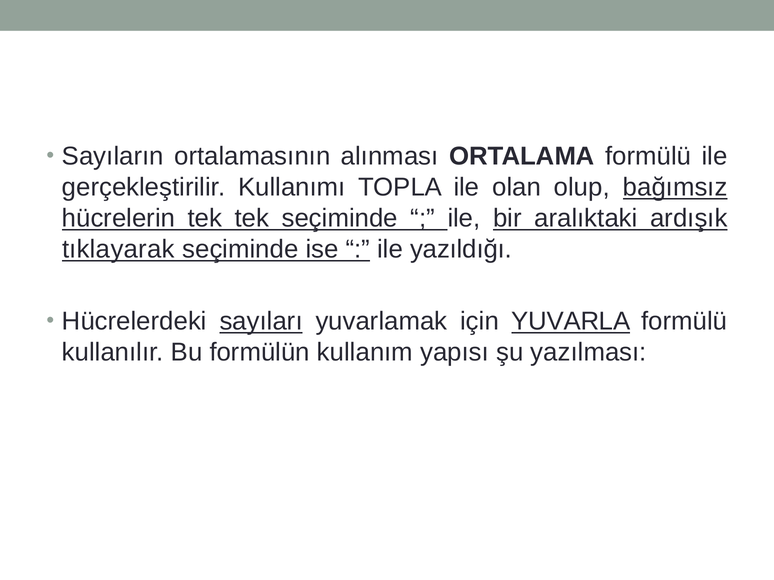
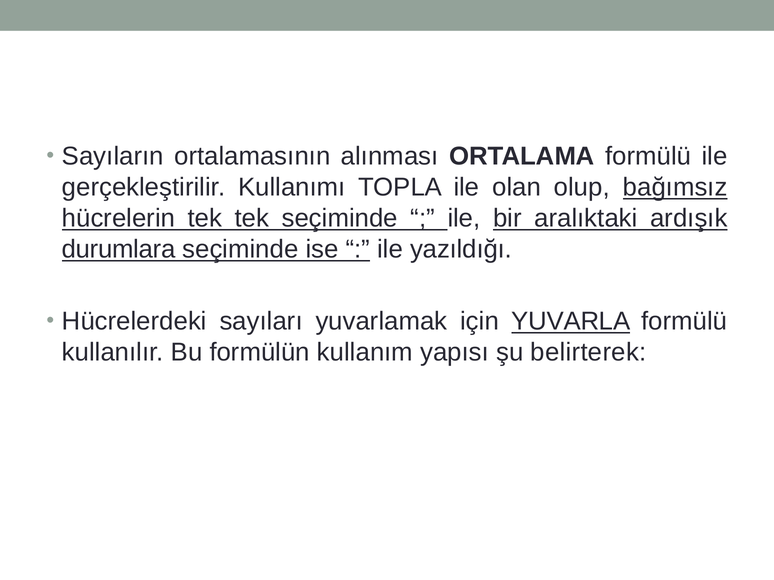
tıklayarak: tıklayarak -> durumlara
sayıları underline: present -> none
yazılması: yazılması -> belirterek
